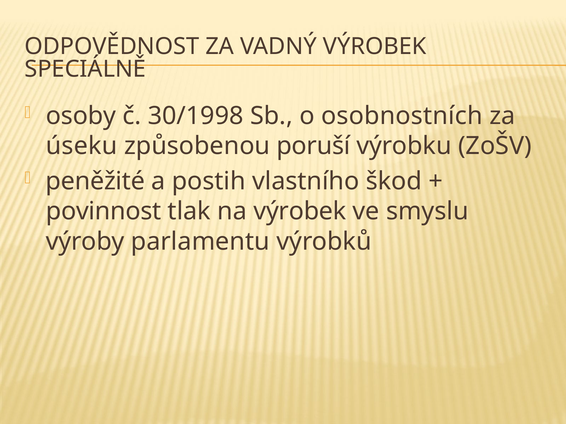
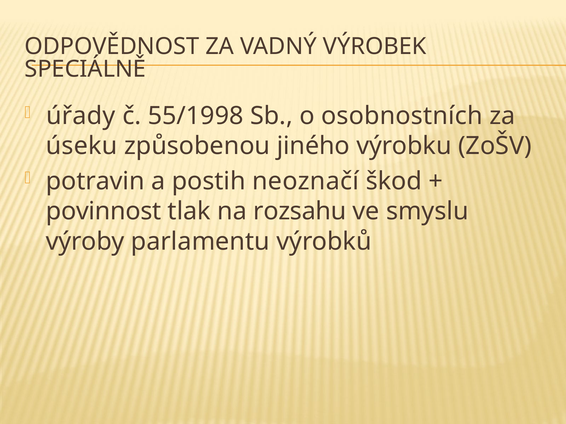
osoby: osoby -> úřady
30/1998: 30/1998 -> 55/1998
poruší: poruší -> jiného
peněžité: peněžité -> potravin
vlastního: vlastního -> neoznačí
na výrobek: výrobek -> rozsahu
